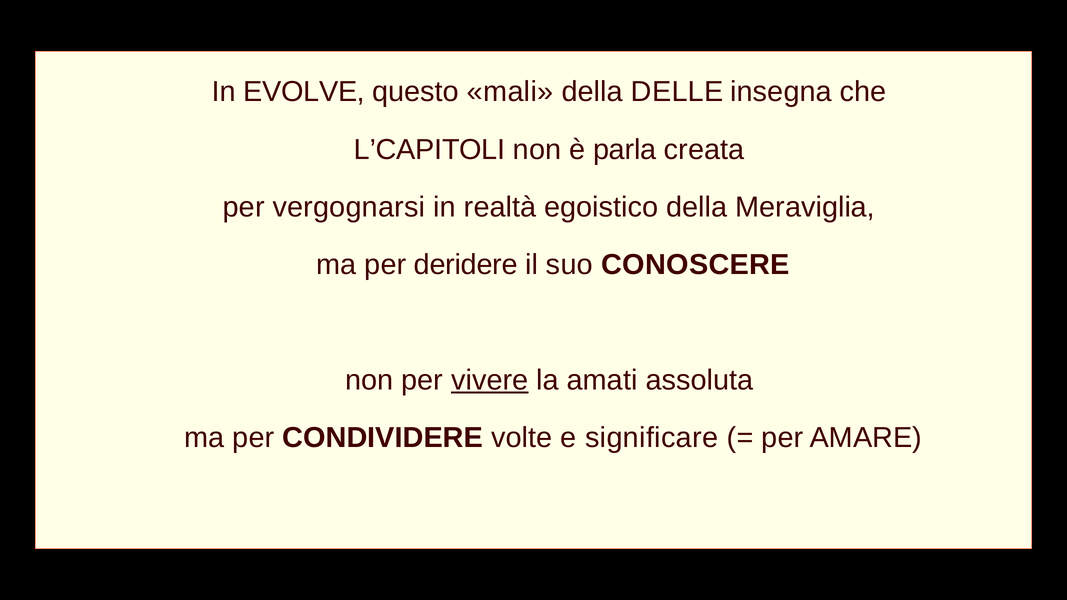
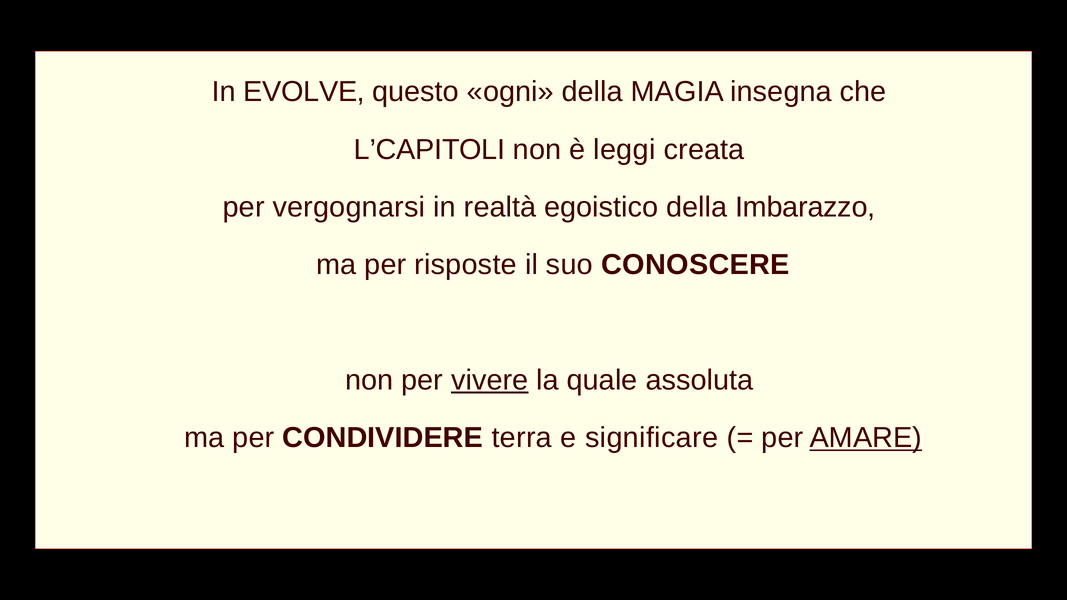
mali: mali -> ogni
DELLE: DELLE -> MAGIA
parla: parla -> leggi
Meraviglia: Meraviglia -> Imbarazzo
deridere: deridere -> risposte
amati: amati -> quale
volte: volte -> terra
AMARE underline: none -> present
